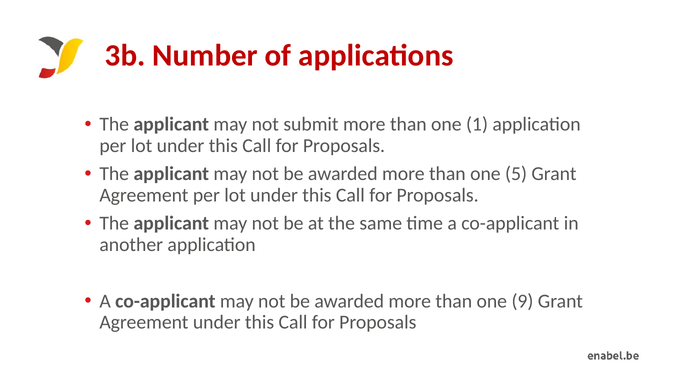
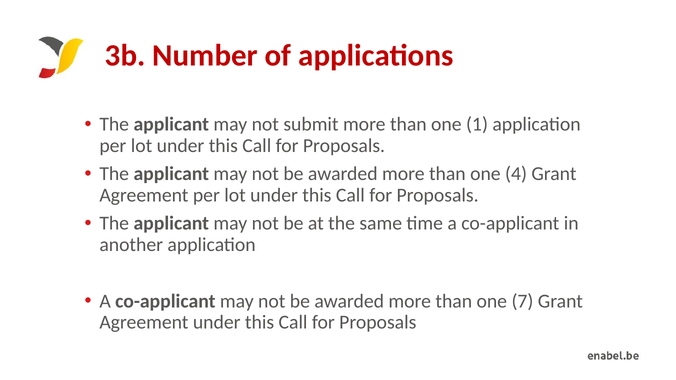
5: 5 -> 4
9: 9 -> 7
